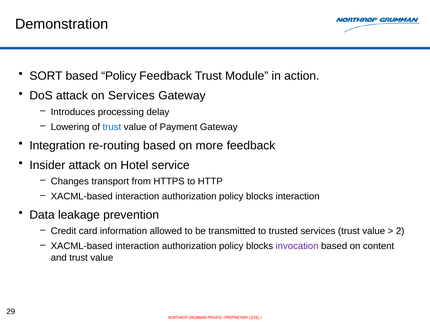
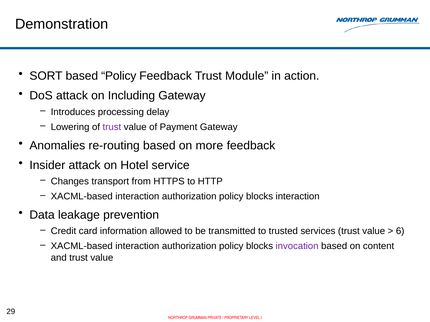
on Services: Services -> Including
trust at (112, 127) colour: blue -> purple
Integration: Integration -> Anomalies
2: 2 -> 6
